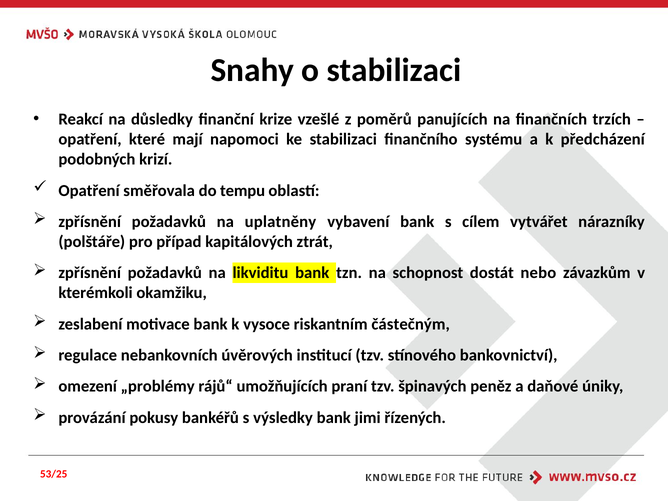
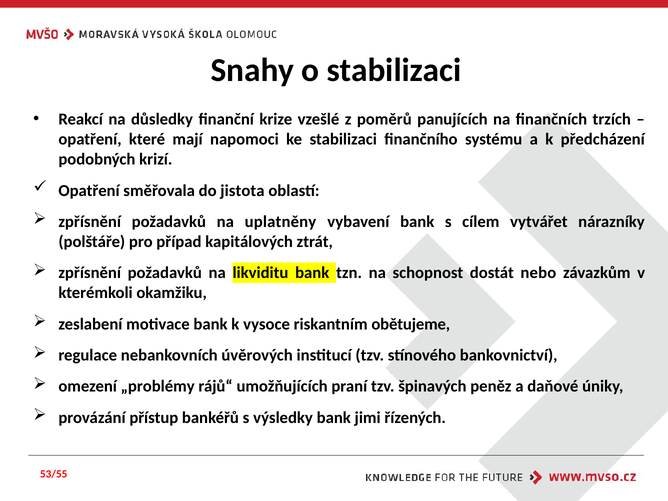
tempu: tempu -> jistota
částečným: částečným -> obětujeme
pokusy: pokusy -> přístup
53/25: 53/25 -> 53/55
